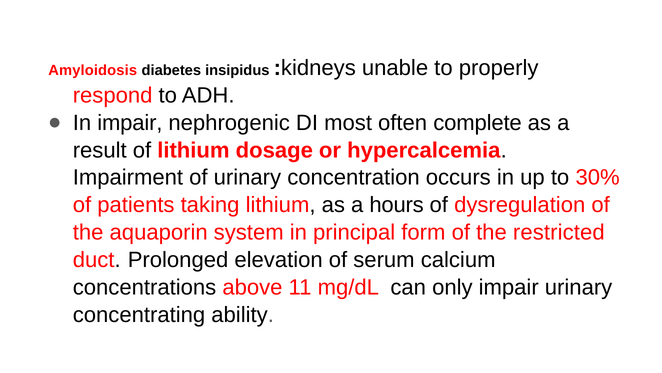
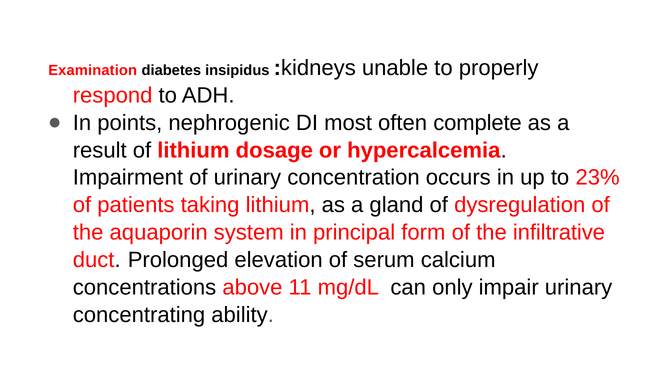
Amyloidosis: Amyloidosis -> Examination
In impair: impair -> points
30%: 30% -> 23%
hours: hours -> gland
restricted: restricted -> infiltrative
